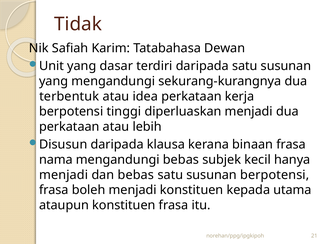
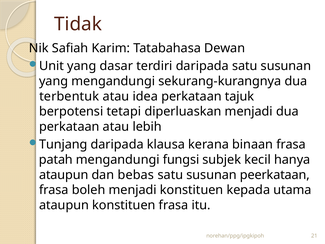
kerja: kerja -> tajuk
tinggi: tinggi -> tetapi
Disusun: Disusun -> Tunjang
nama: nama -> patah
mengandungi bebas: bebas -> fungsi
menjadi at (64, 175): menjadi -> ataupun
susunan berpotensi: berpotensi -> peerkataan
